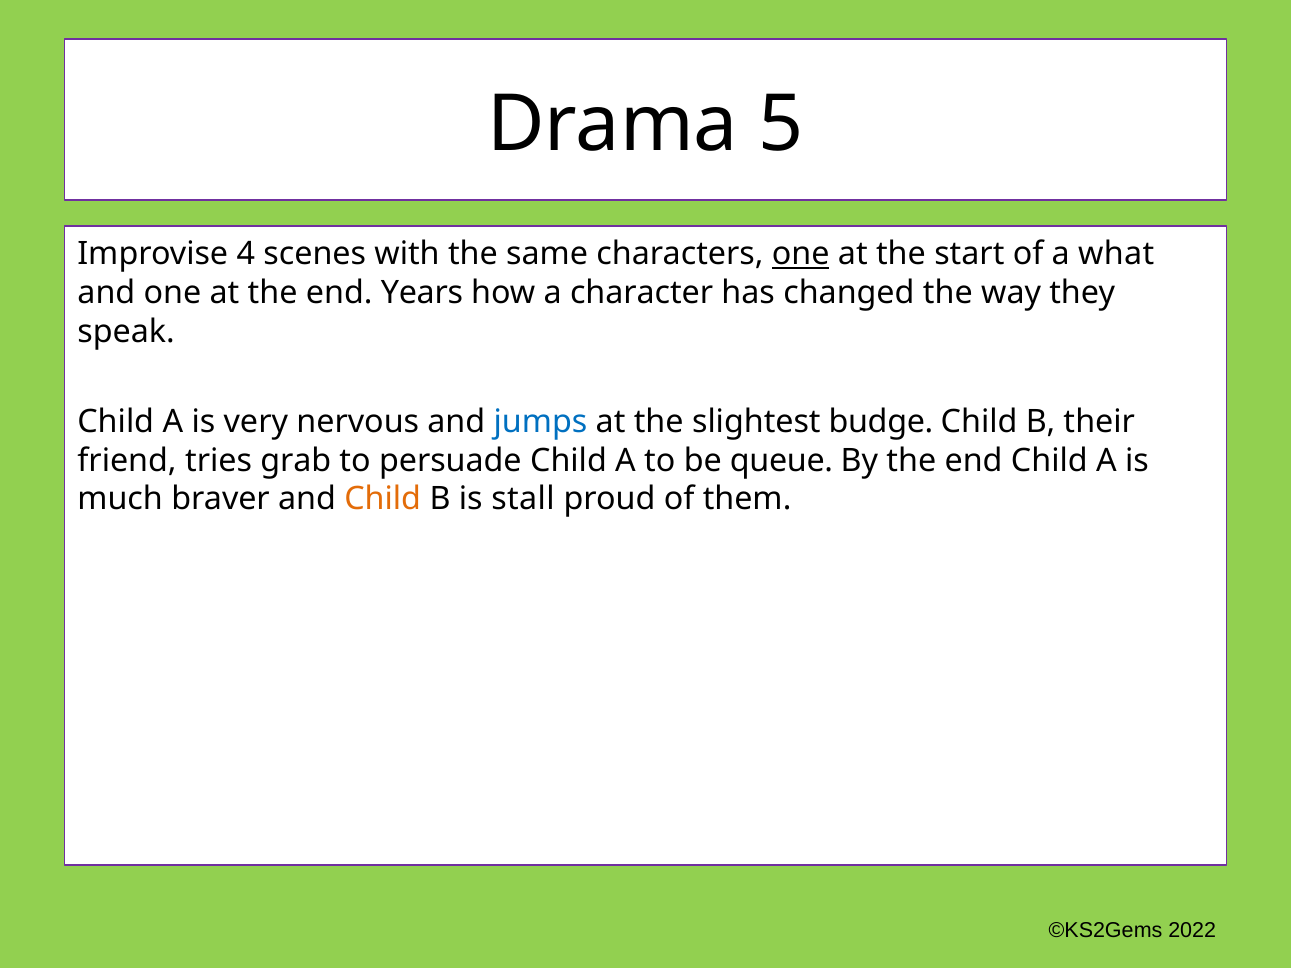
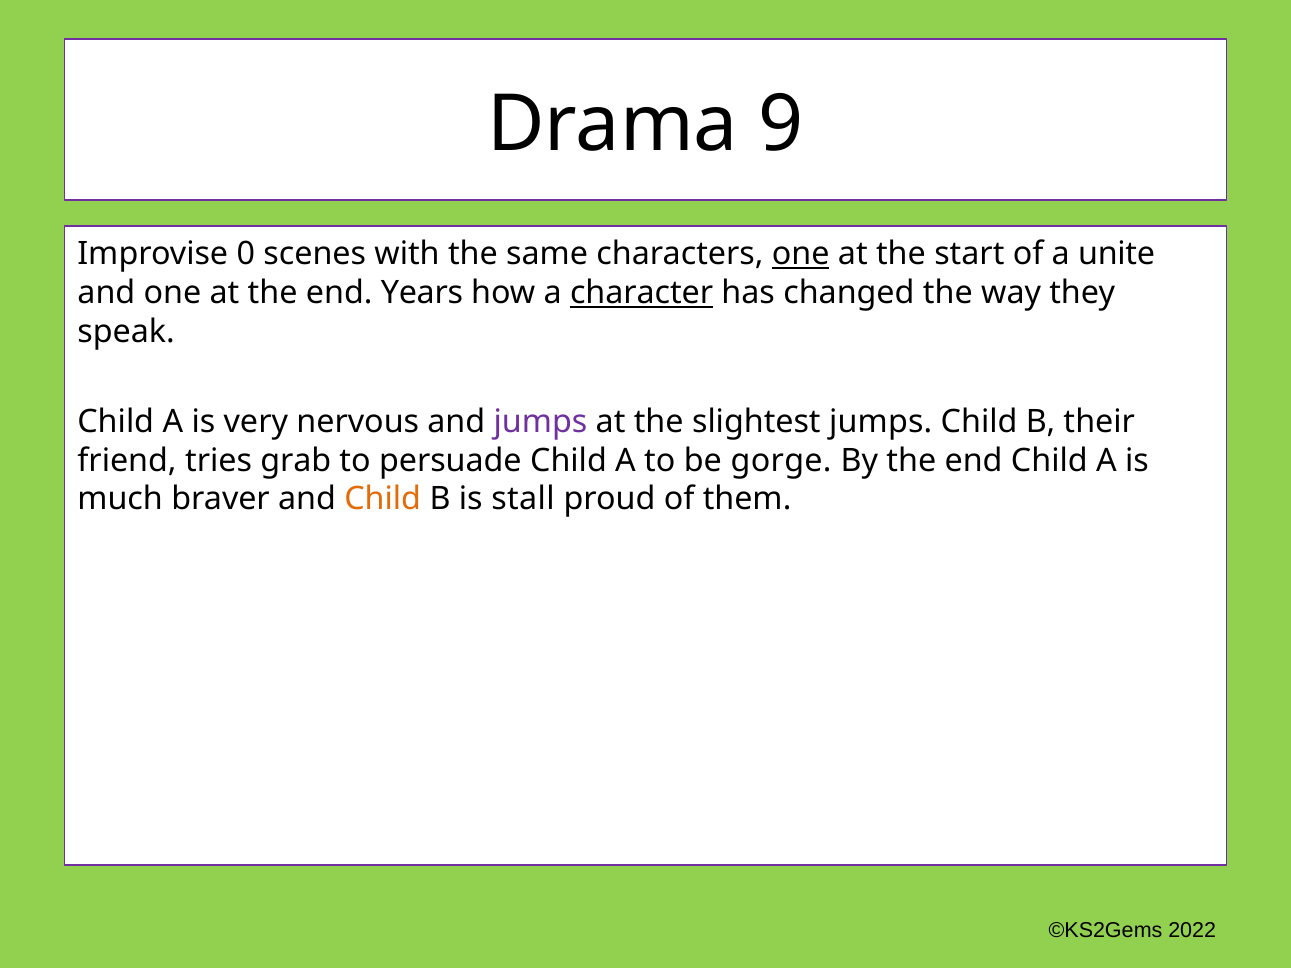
5: 5 -> 9
4: 4 -> 0
what: what -> unite
character underline: none -> present
jumps at (540, 422) colour: blue -> purple
slightest budge: budge -> jumps
queue: queue -> gorge
